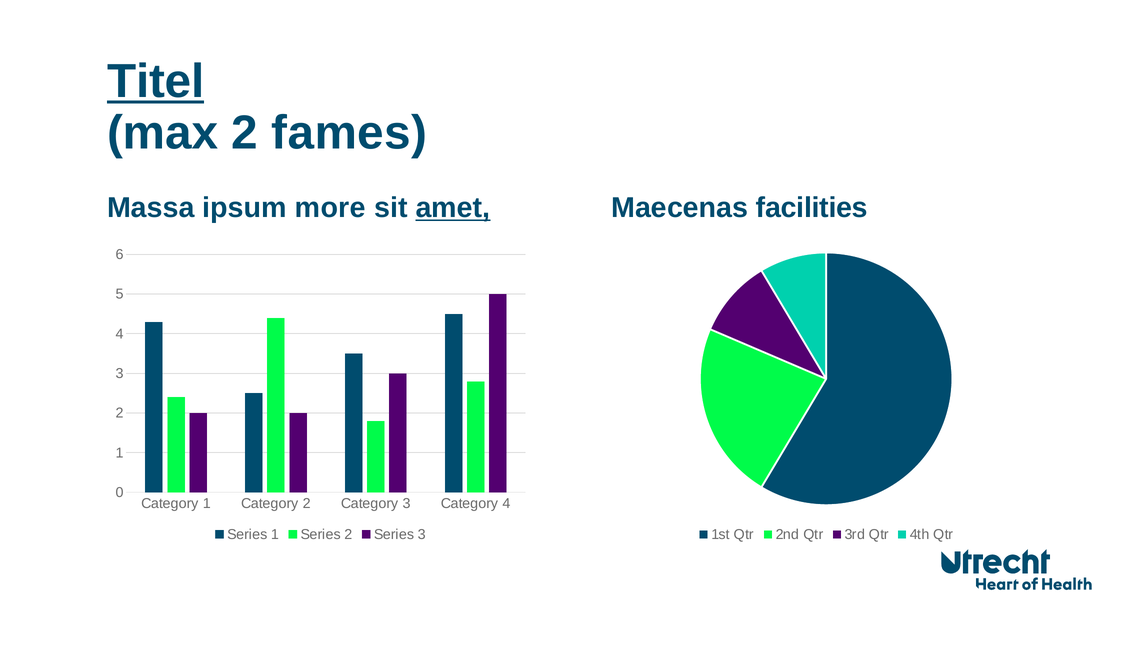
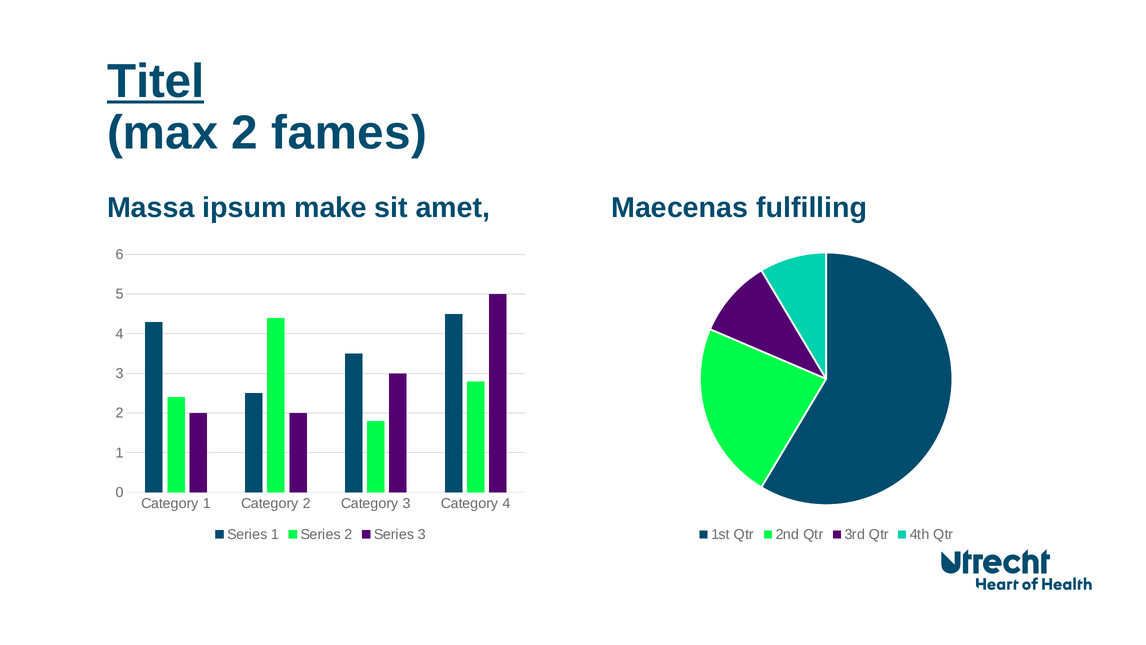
more: more -> make
amet underline: present -> none
facilities: facilities -> fulfilling
